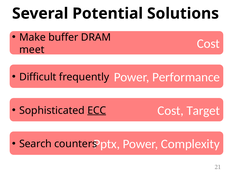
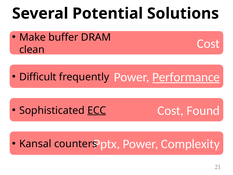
meet: meet -> clean
Performance underline: none -> present
Target: Target -> Found
Search: Search -> Kansal
